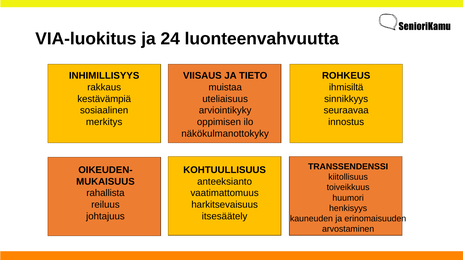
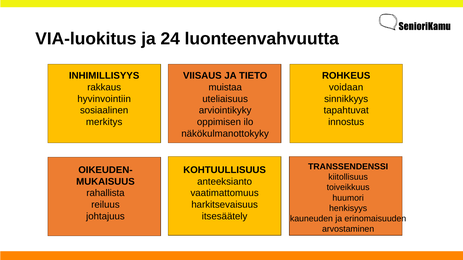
ihmisiltä: ihmisiltä -> voidaan
kestävämpiä: kestävämpiä -> hyvinvointiin
seuraavaa: seuraavaa -> tapahtuvat
